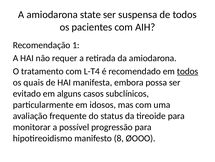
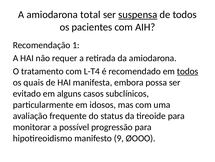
state: state -> total
suspensa underline: none -> present
8: 8 -> 9
